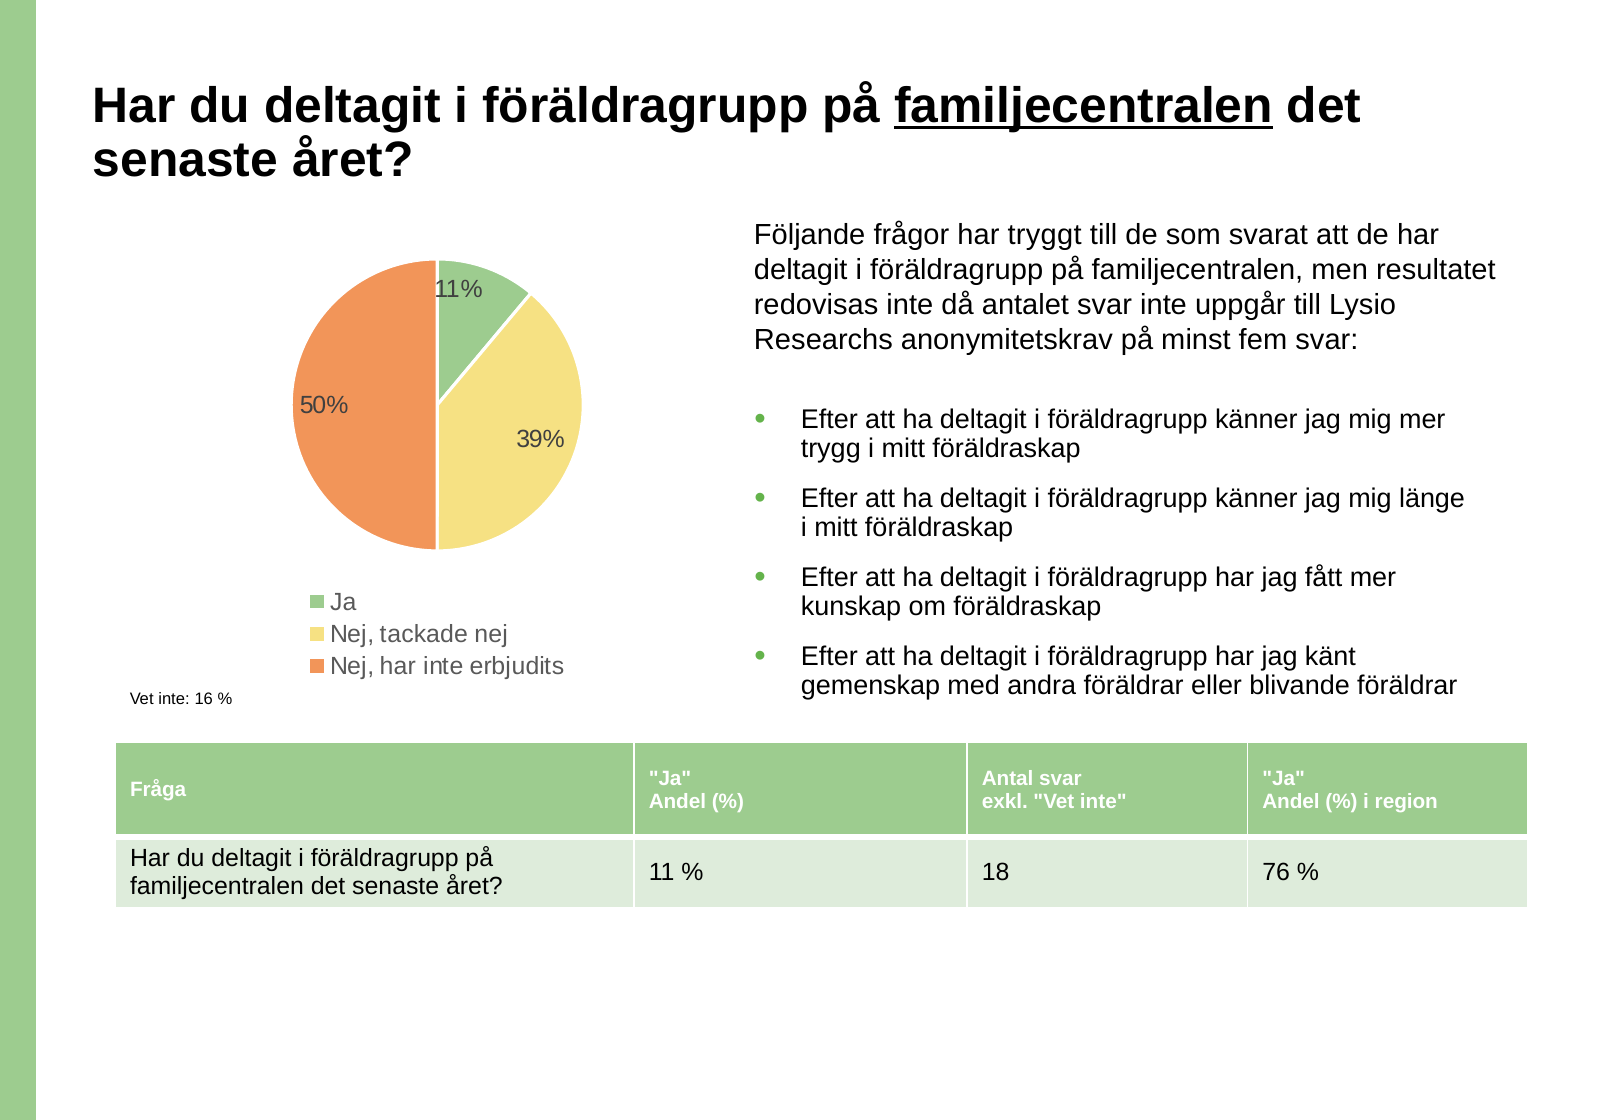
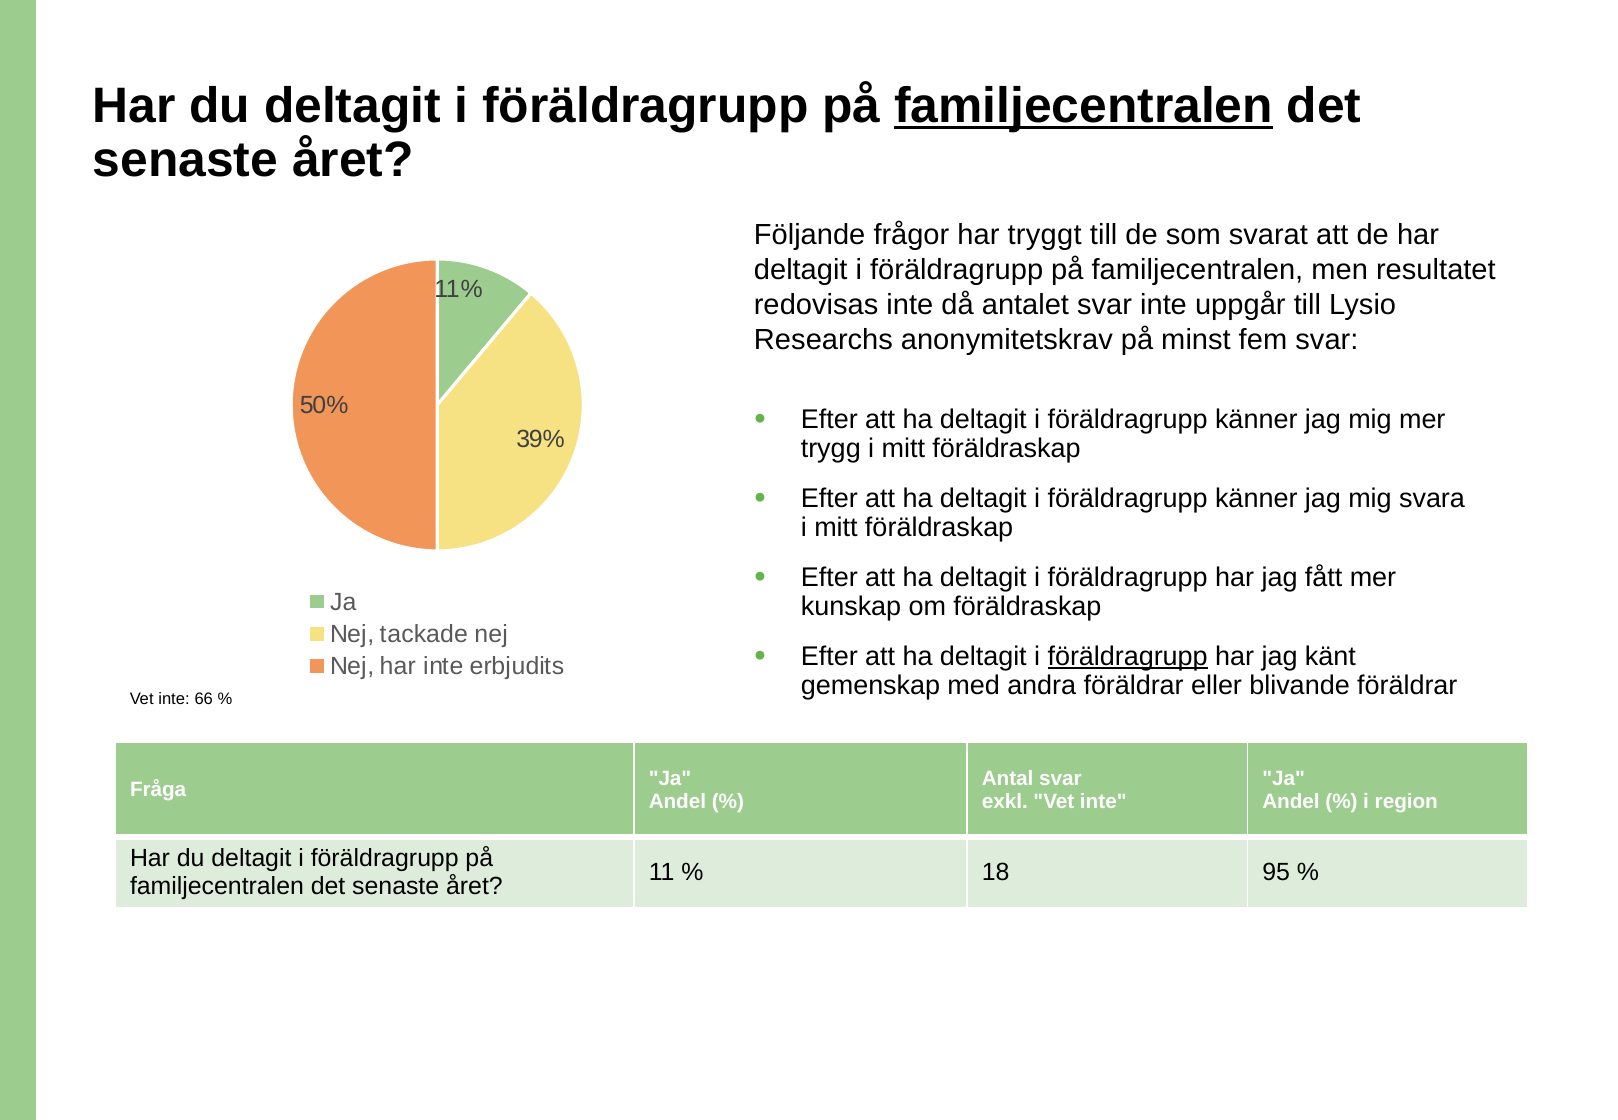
länge: länge -> svara
föräldragrupp at (1128, 657) underline: none -> present
16: 16 -> 66
76: 76 -> 95
